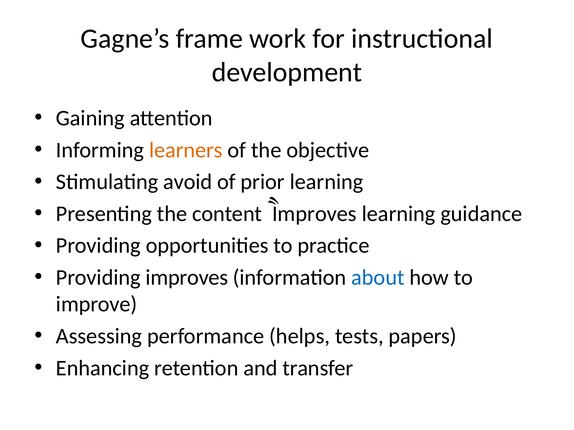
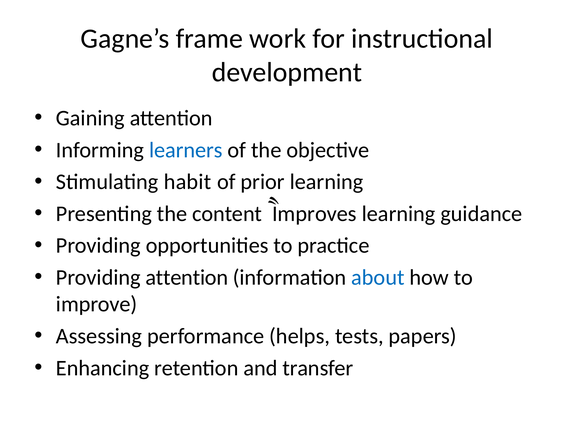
learners colour: orange -> blue
avoid: avoid -> habit
Providing improves: improves -> attention
